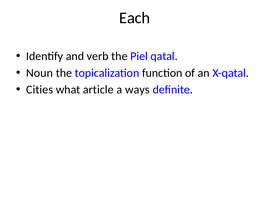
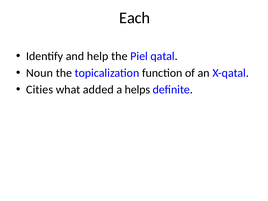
verb: verb -> help
article: article -> added
ways: ways -> helps
